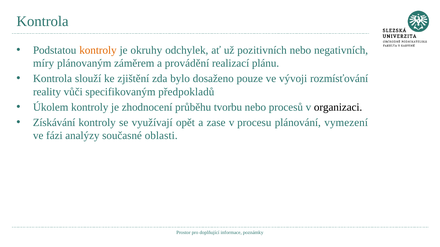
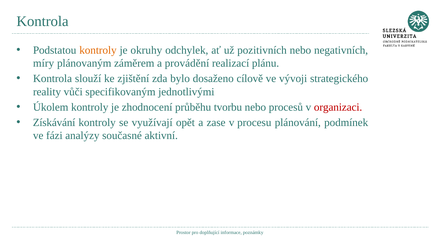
pouze: pouze -> cílově
rozmísťování: rozmísťování -> strategického
předpokladů: předpokladů -> jednotlivými
organizaci colour: black -> red
vymezení: vymezení -> podmínek
oblasti: oblasti -> aktivní
